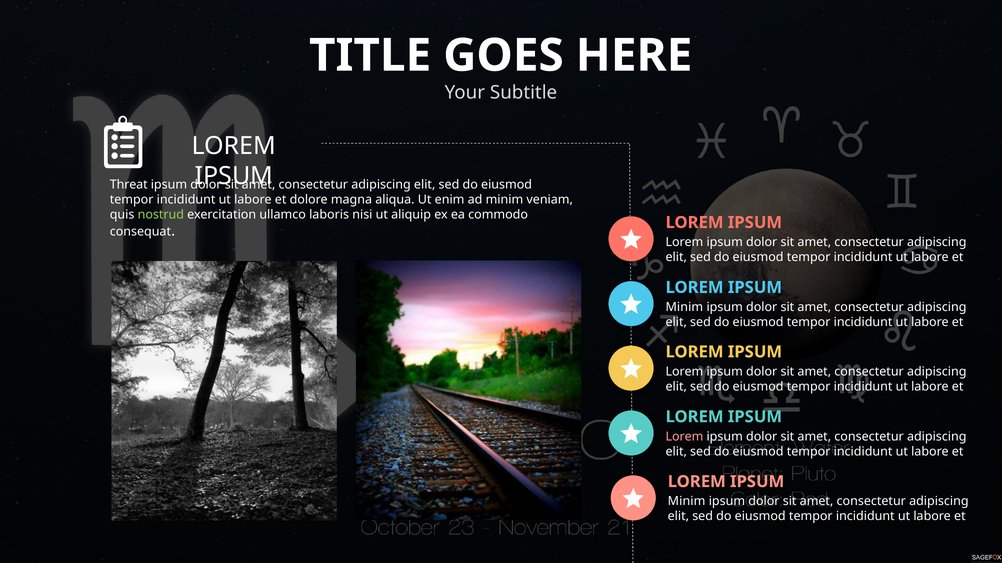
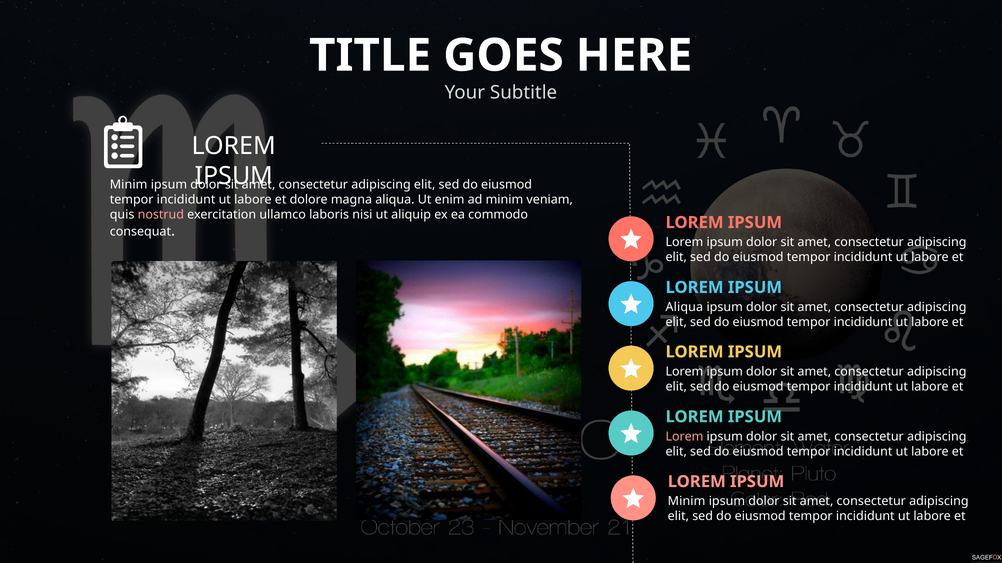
Threat at (129, 185): Threat -> Minim
nostrud colour: light green -> pink
Minim at (684, 307): Minim -> Aliqua
